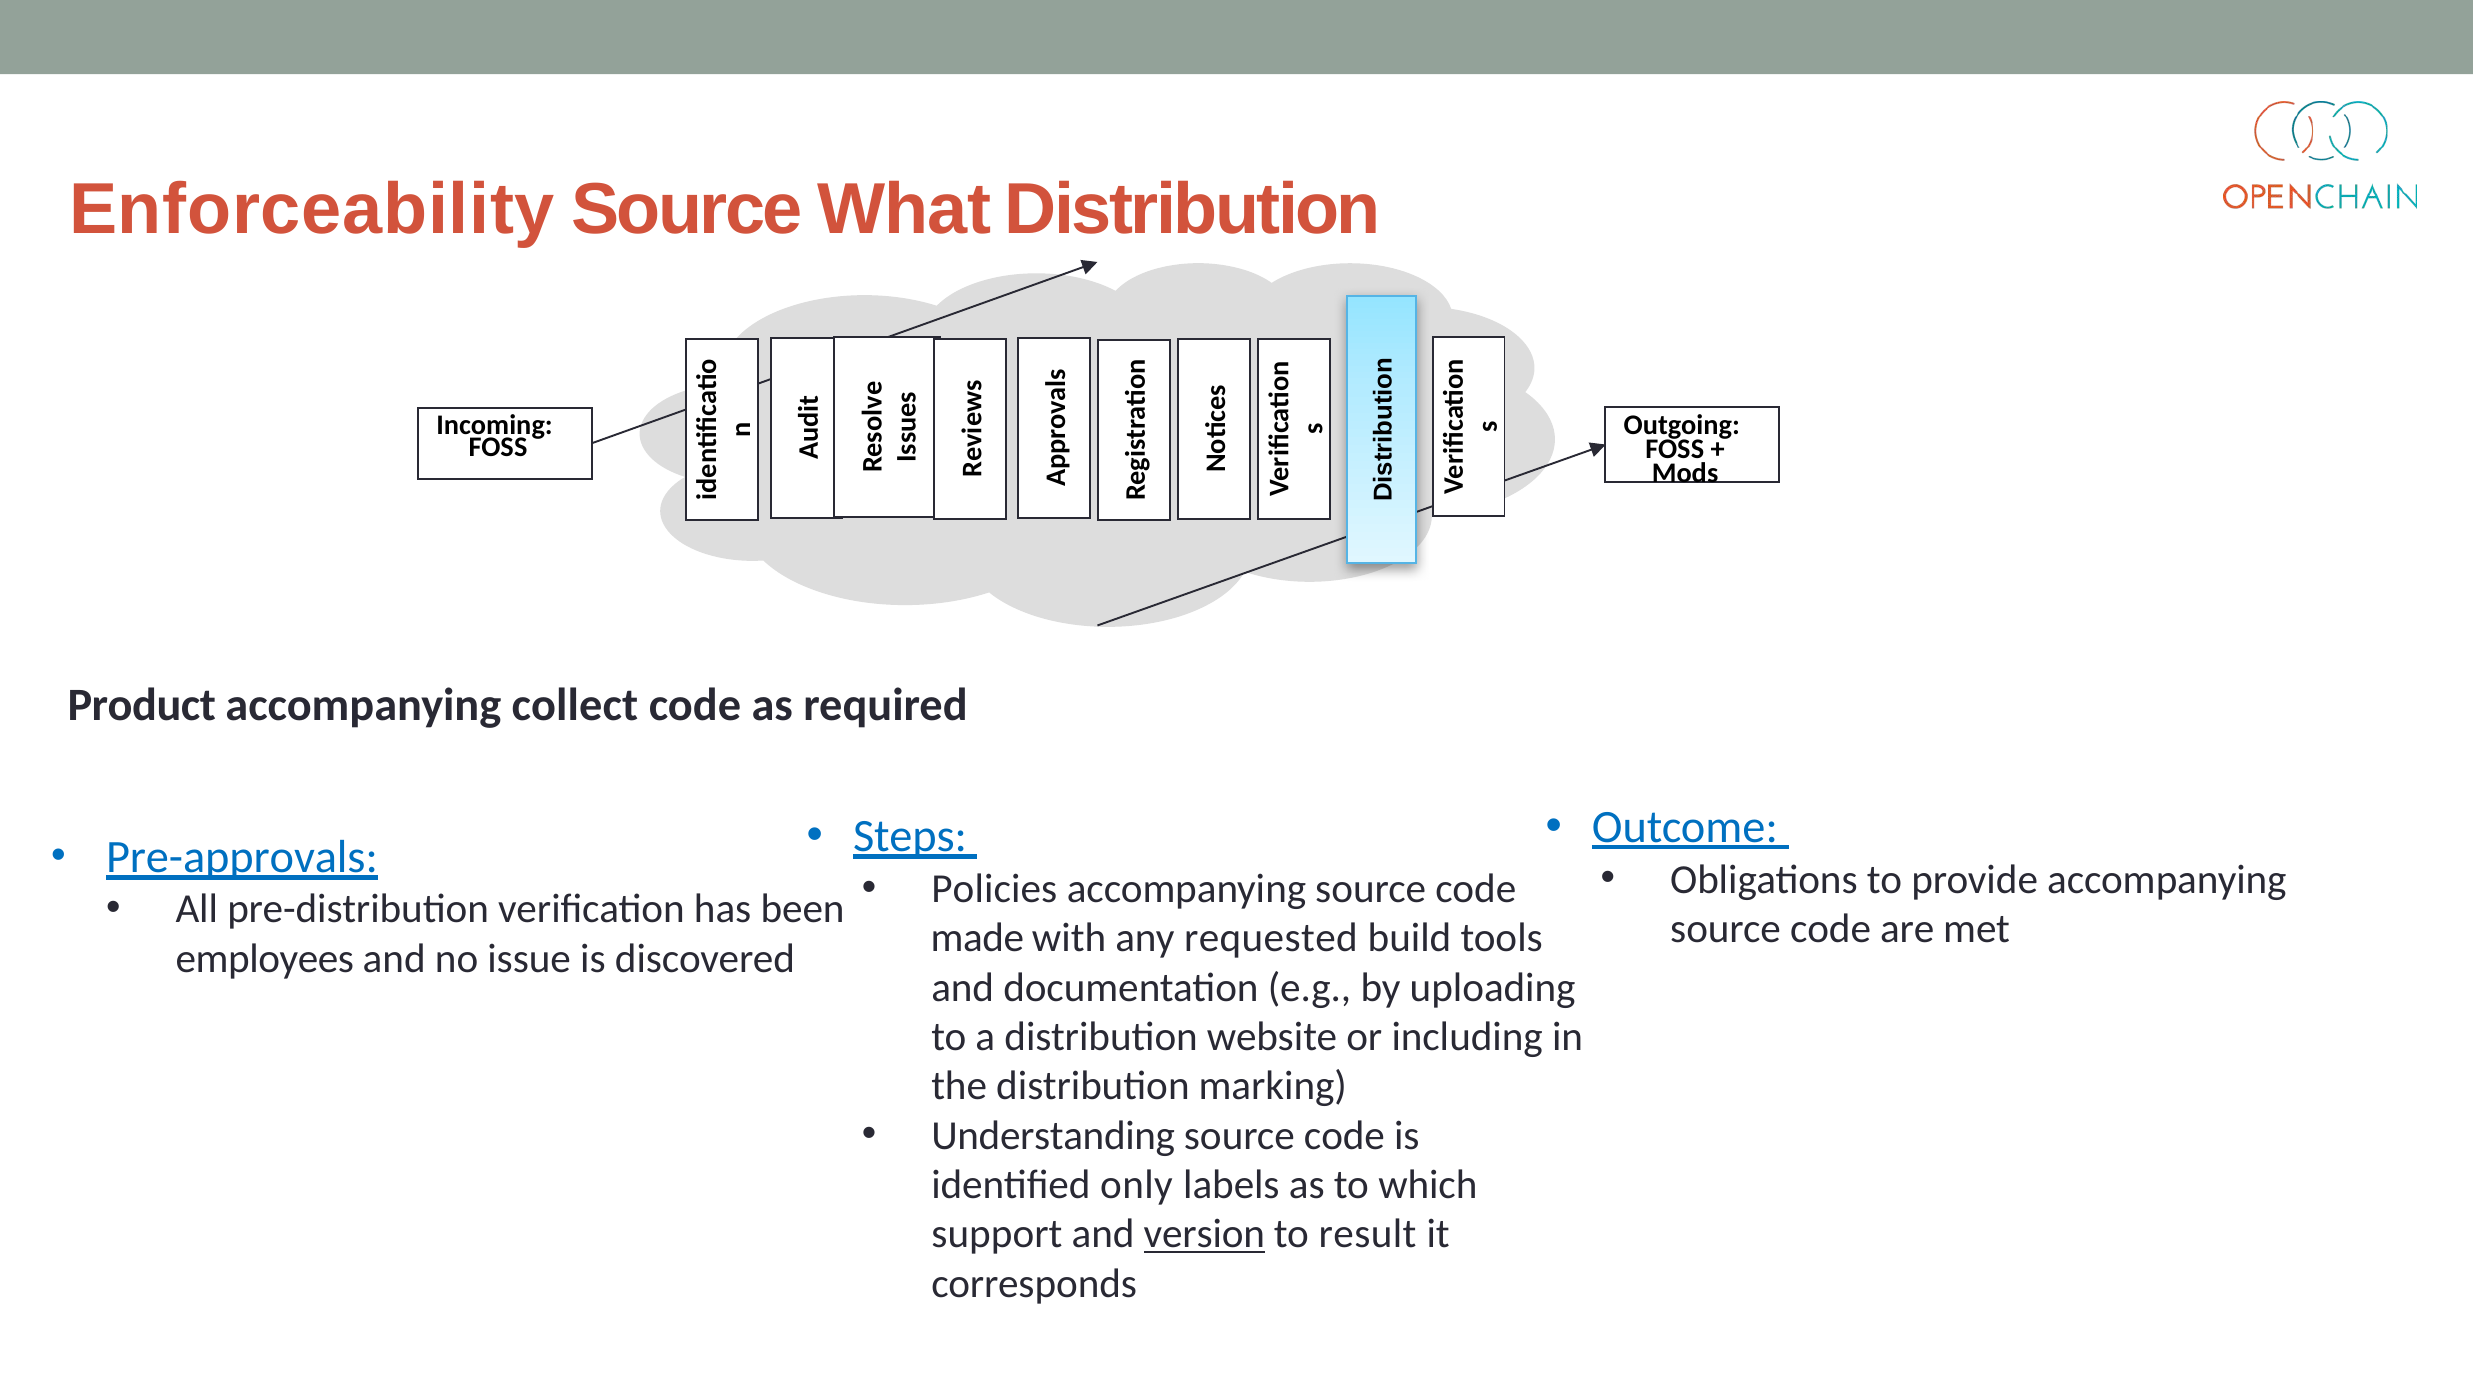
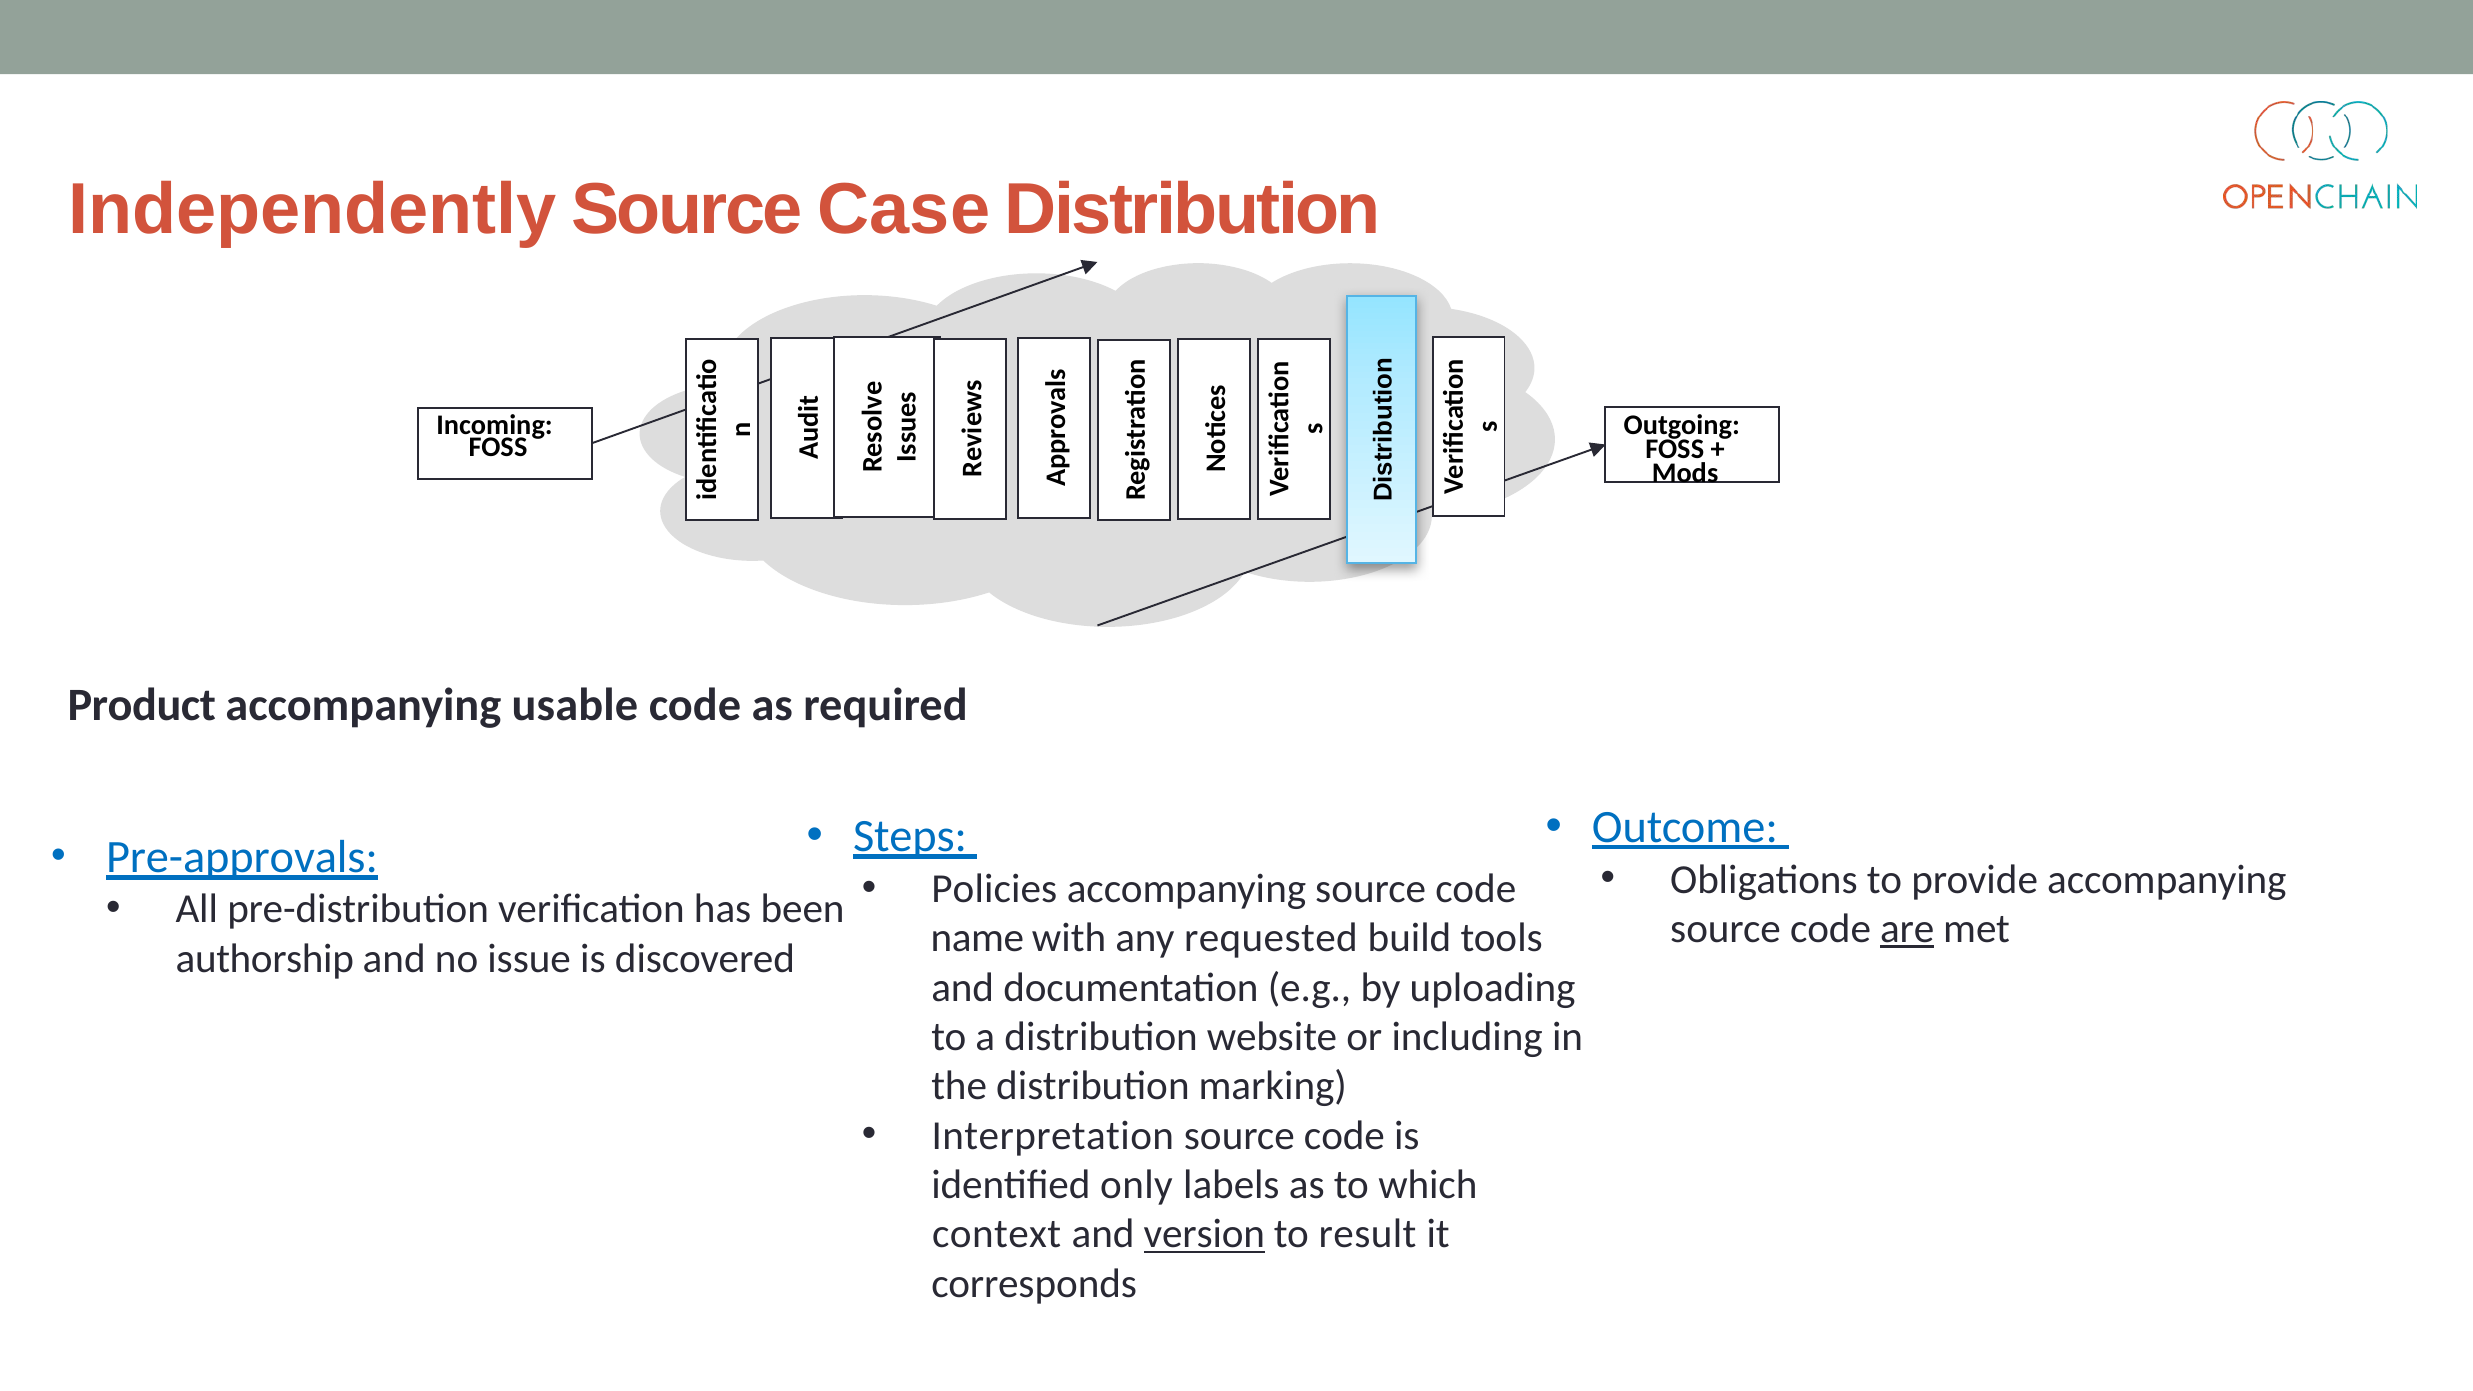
Enforceability: Enforceability -> Independently
What: What -> Case
collect: collect -> usable
are underline: none -> present
made: made -> name
employees: employees -> authorship
Understanding: Understanding -> Interpretation
support: support -> context
